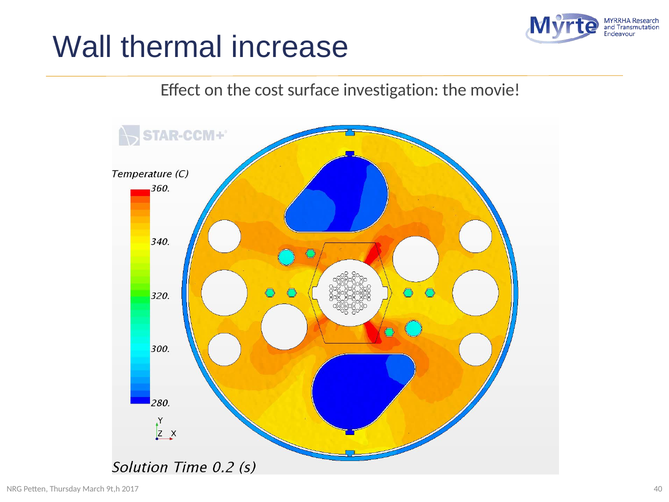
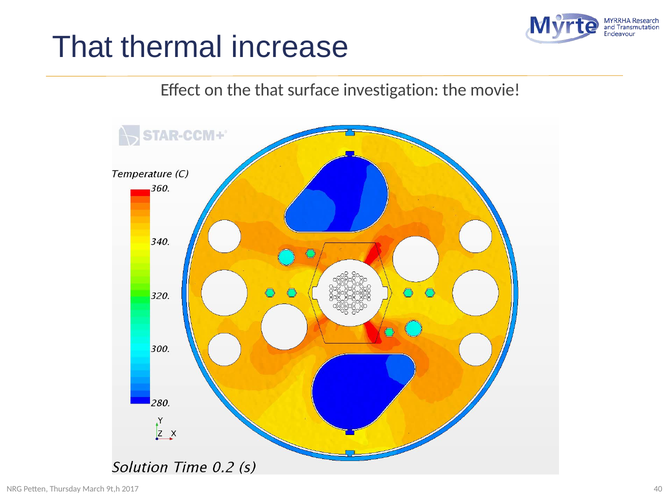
Wall at (82, 47): Wall -> That
the cost: cost -> that
